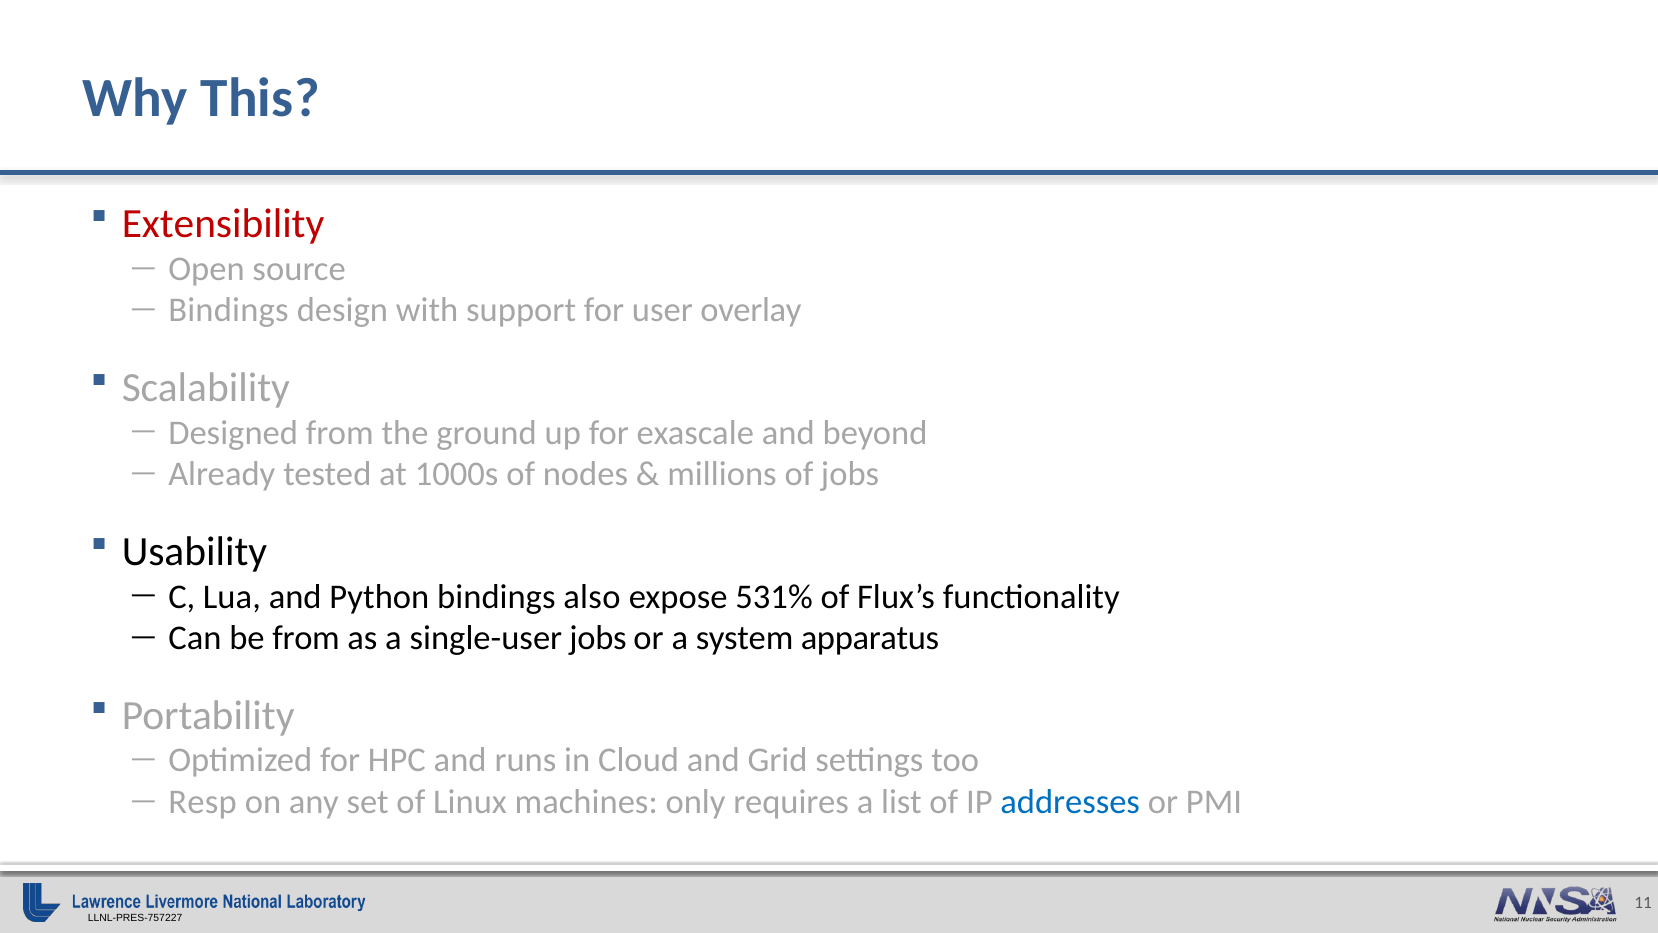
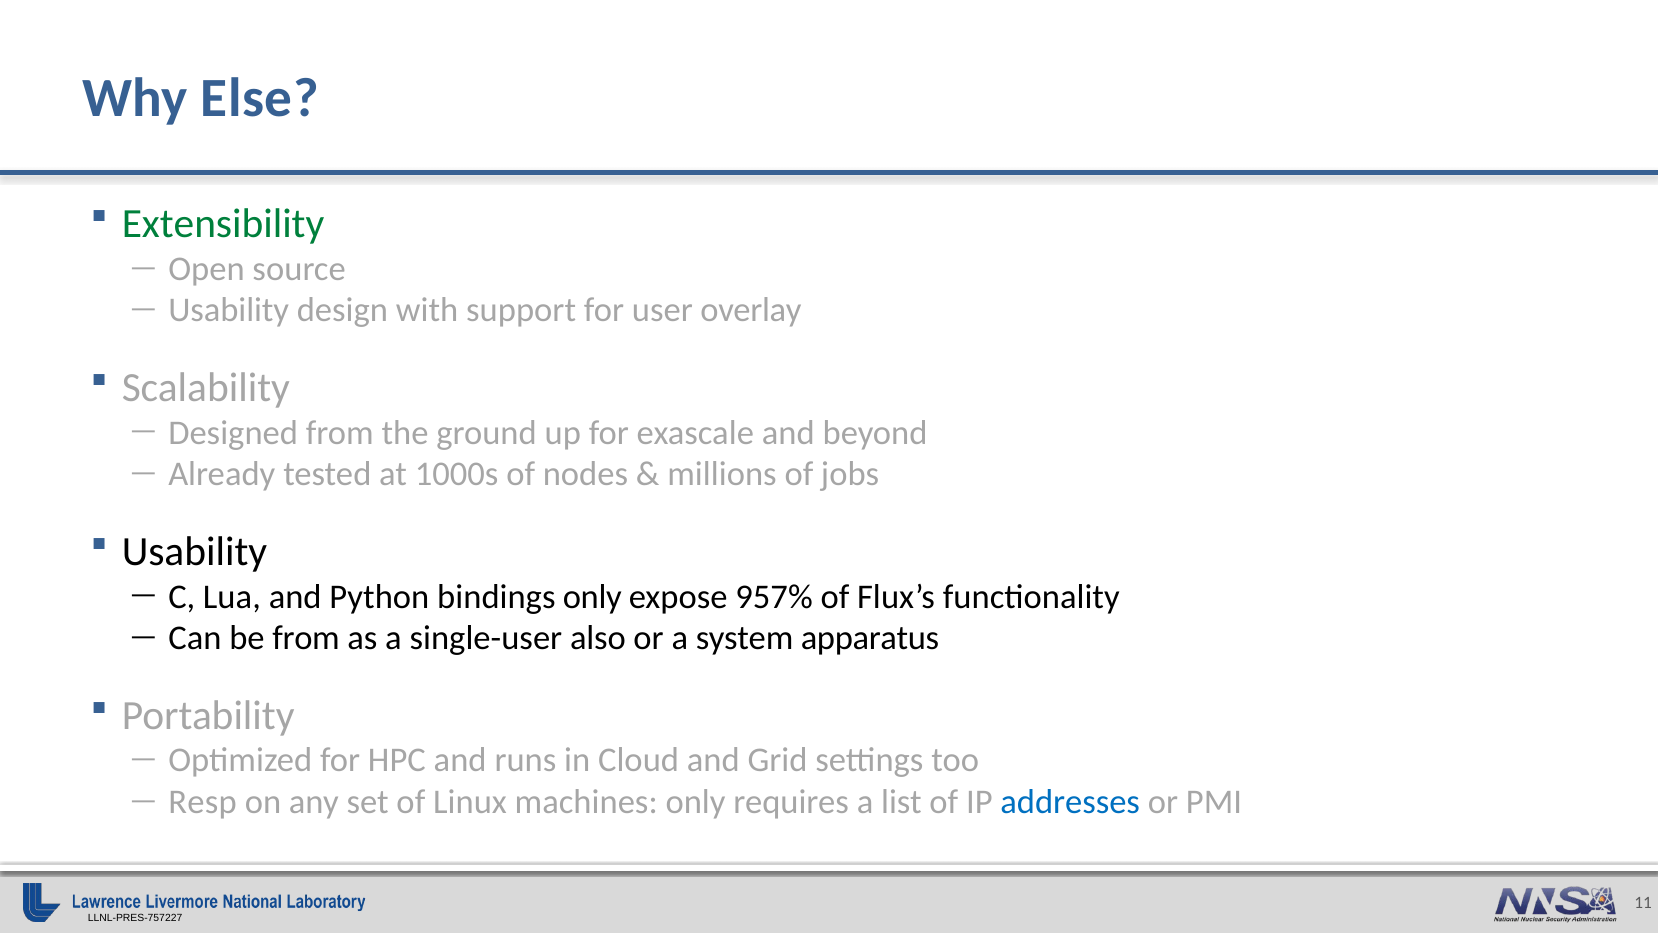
This: This -> Else
Extensibility colour: red -> green
Bindings at (229, 310): Bindings -> Usability
bindings also: also -> only
531%: 531% -> 957%
single-user jobs: jobs -> also
